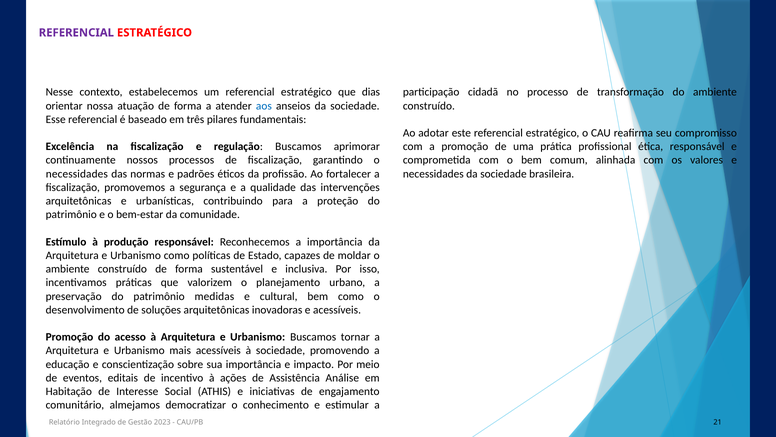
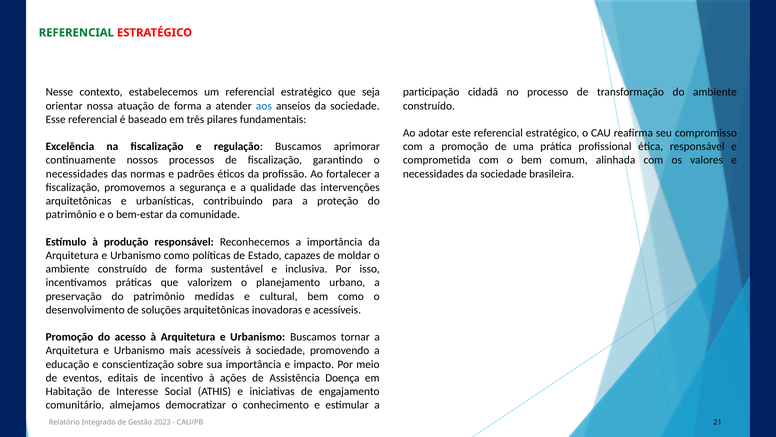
REFERENCIAL at (76, 33) colour: purple -> green
dias: dias -> seja
Análise: Análise -> Doença
